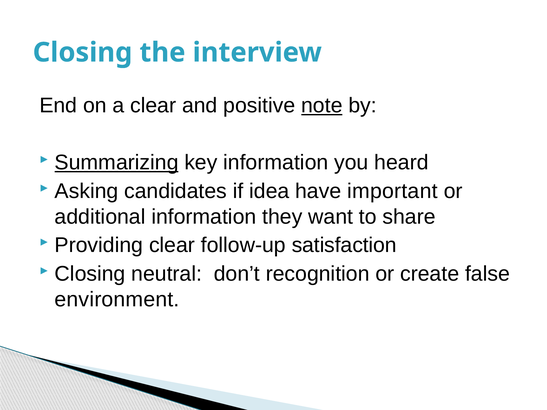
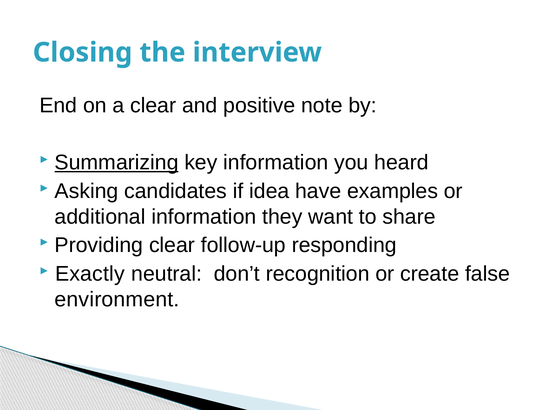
note underline: present -> none
important: important -> examples
satisfaction: satisfaction -> responding
Closing at (90, 274): Closing -> Exactly
